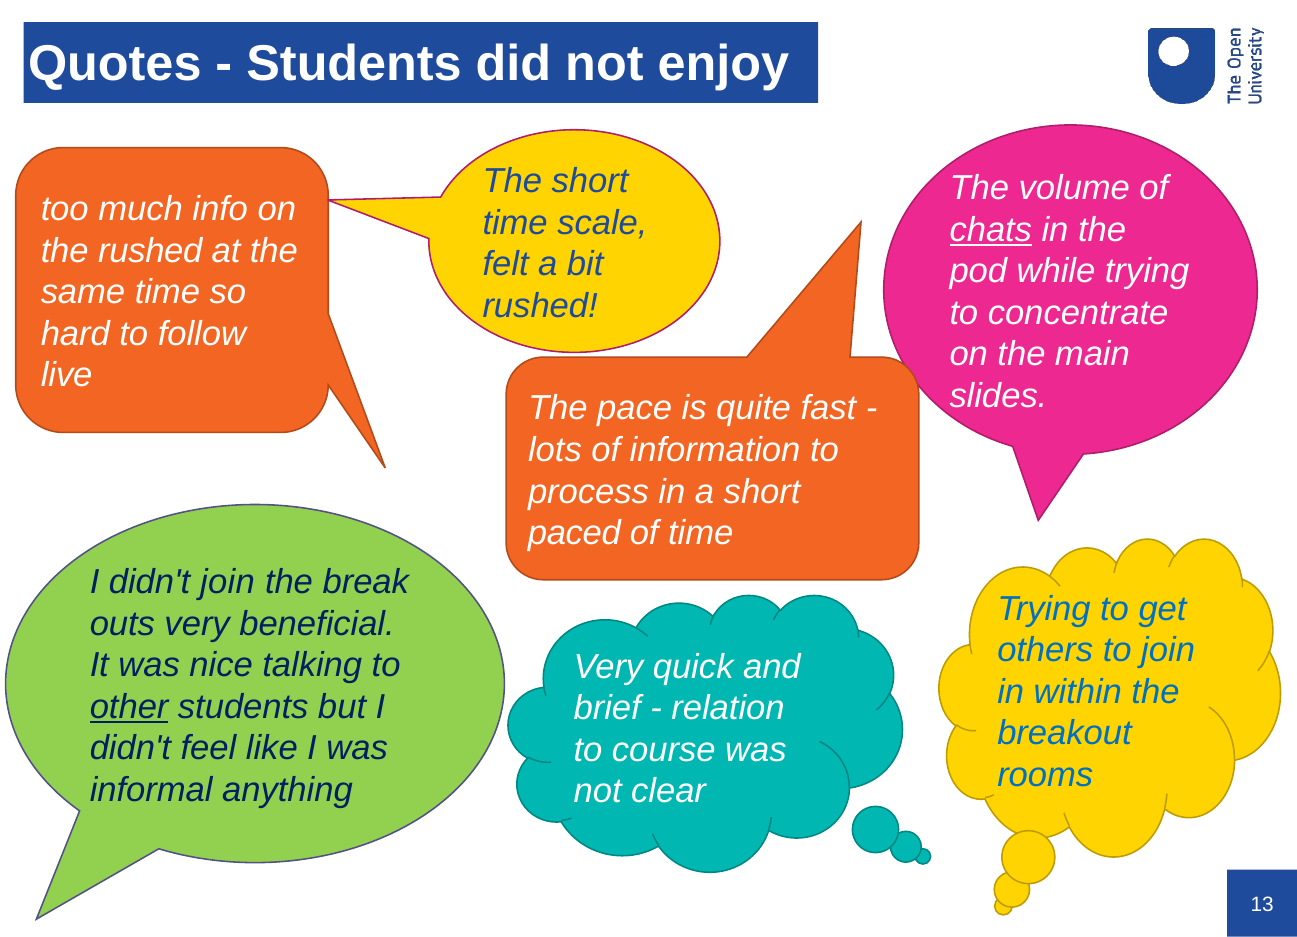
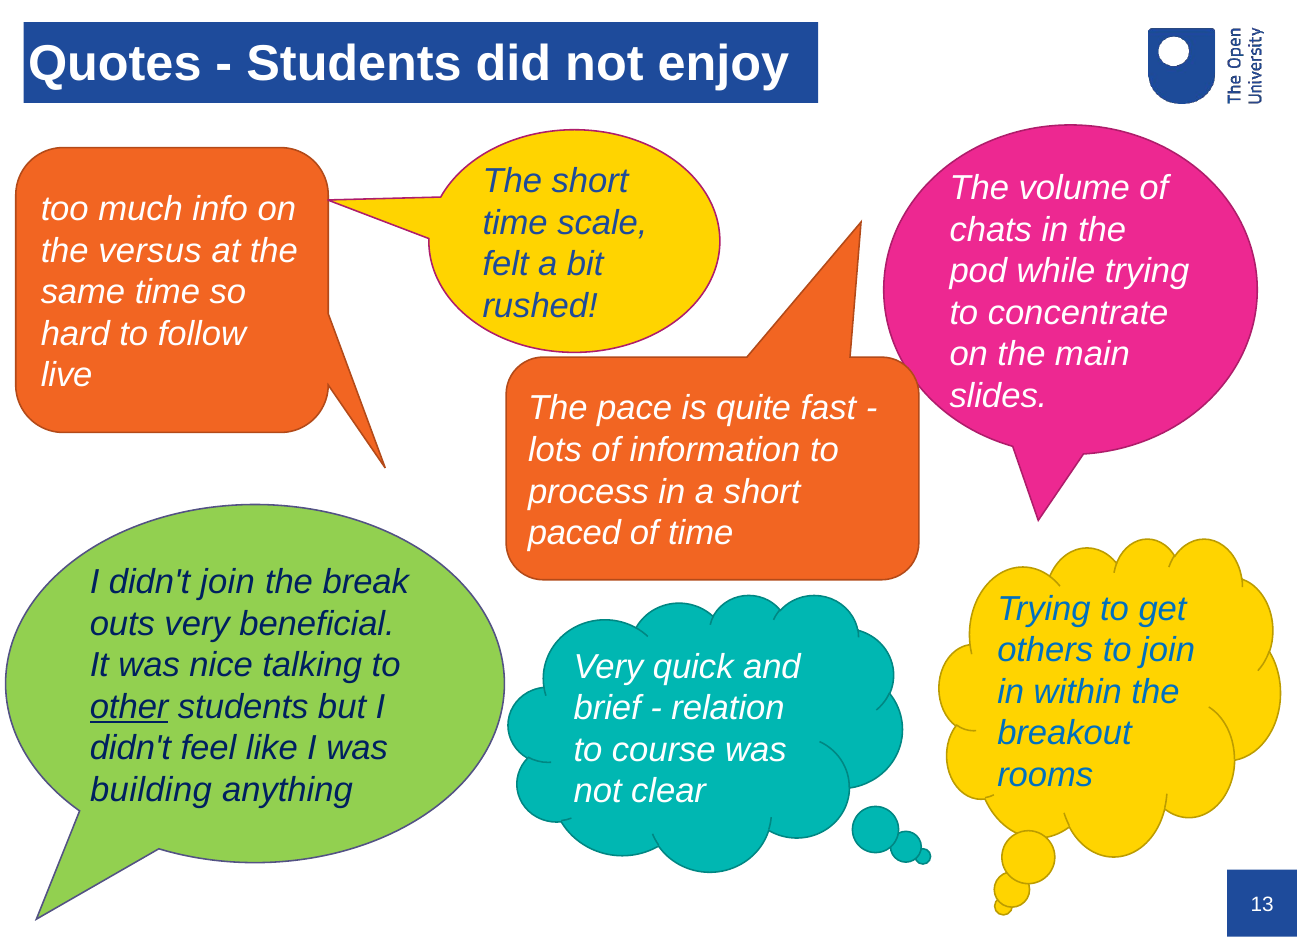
chats underline: present -> none
the rushed: rushed -> versus
informal: informal -> building
